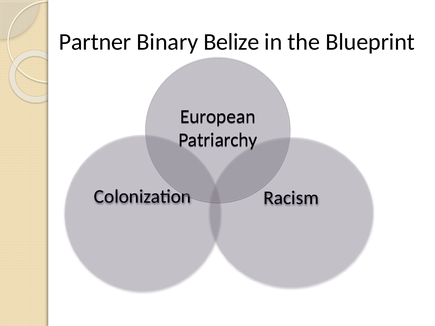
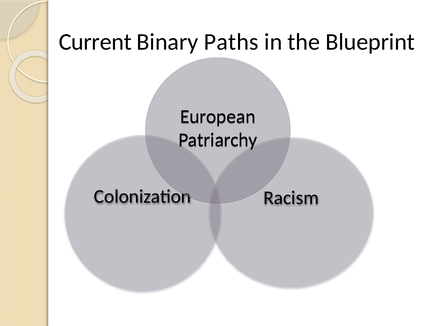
Partner: Partner -> Current
Belize: Belize -> Paths
